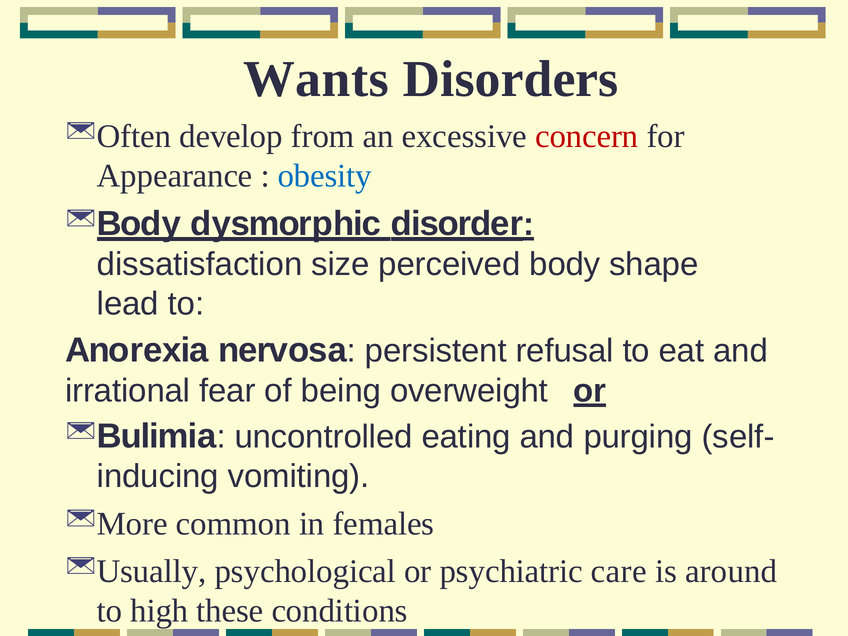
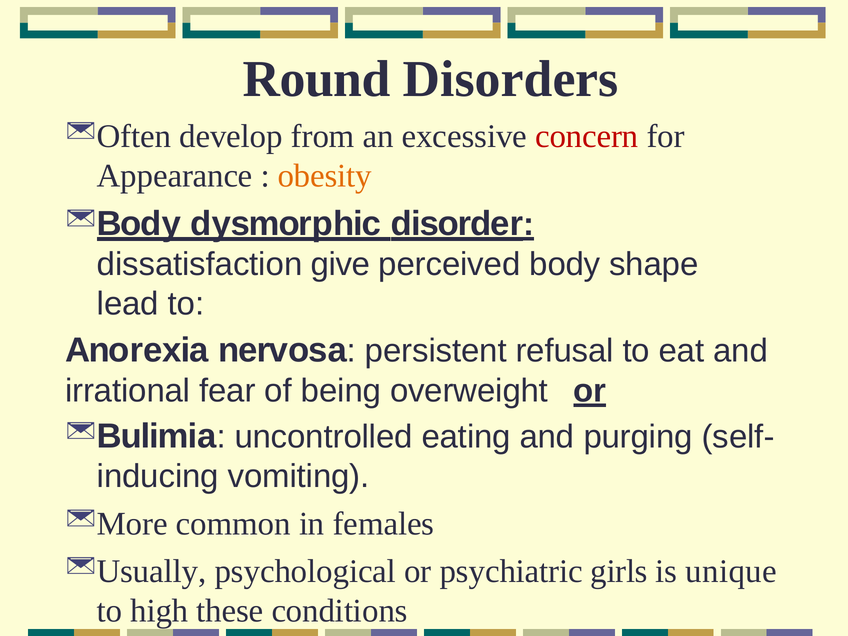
Wants: Wants -> Round
obesity colour: blue -> orange
size: size -> give
care: care -> girls
around: around -> unique
